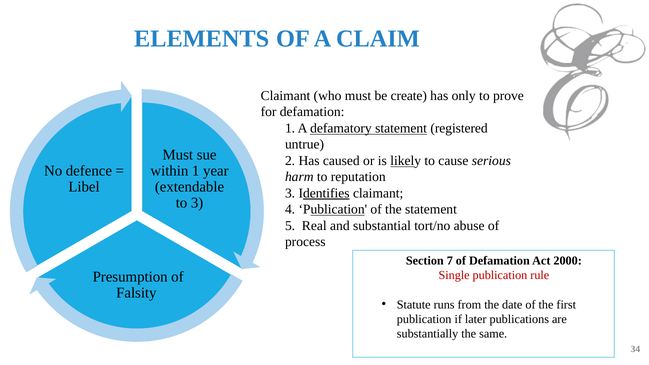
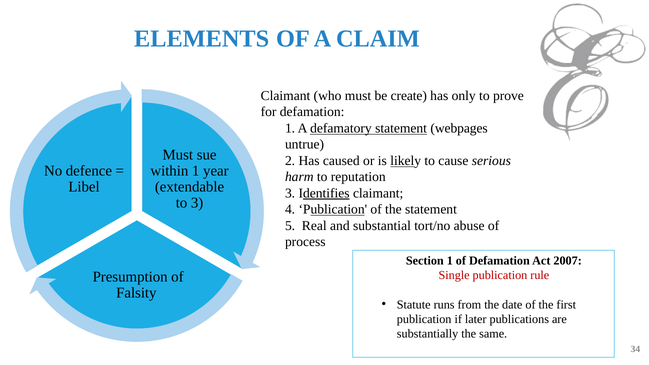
registered: registered -> webpages
Section 7: 7 -> 1
2000: 2000 -> 2007
